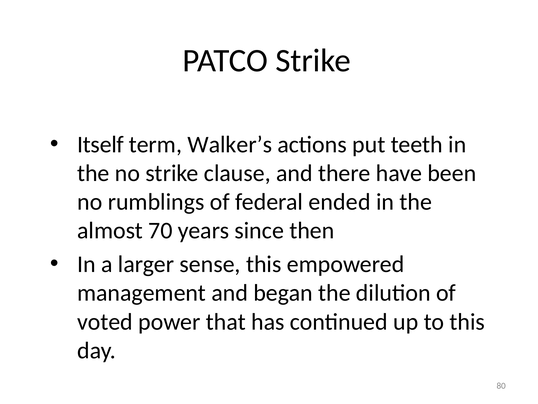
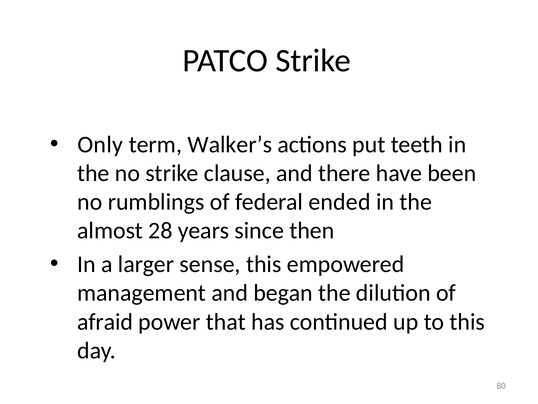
Itself: Itself -> Only
70: 70 -> 28
voted: voted -> afraid
